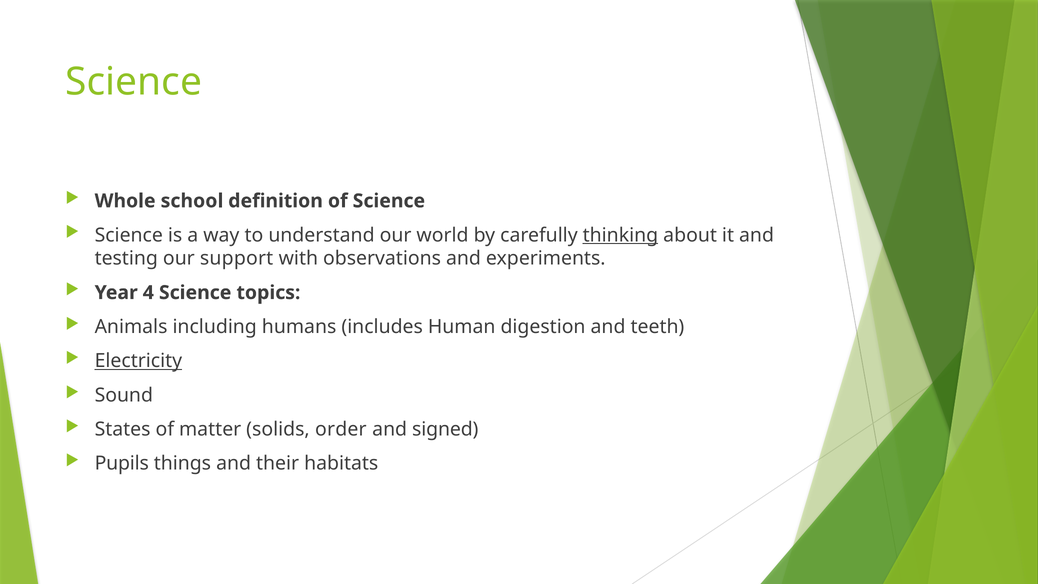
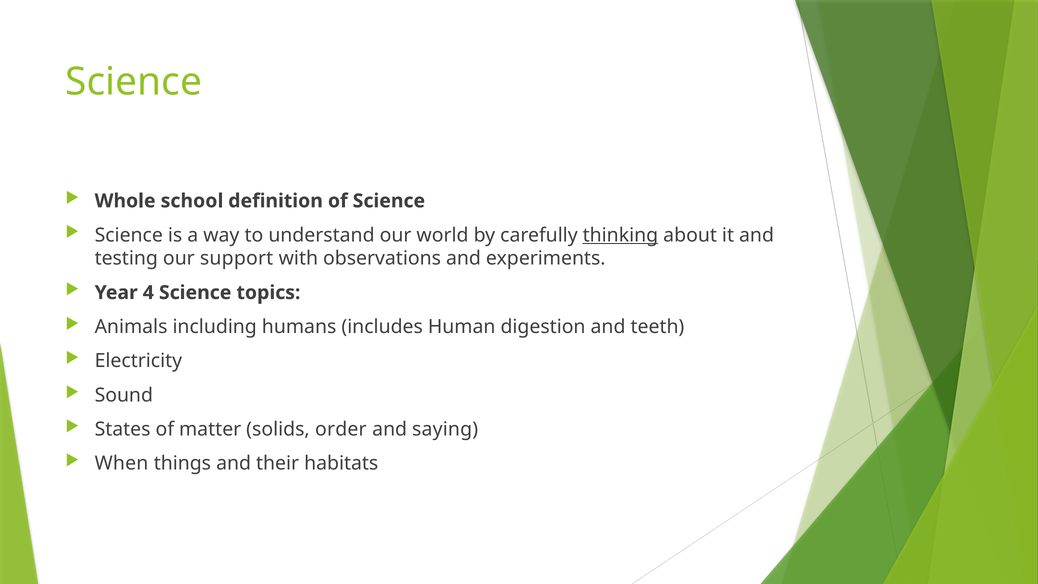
Electricity underline: present -> none
signed: signed -> saying
Pupils: Pupils -> When
